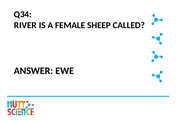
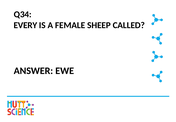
RIVER: RIVER -> EVERY
